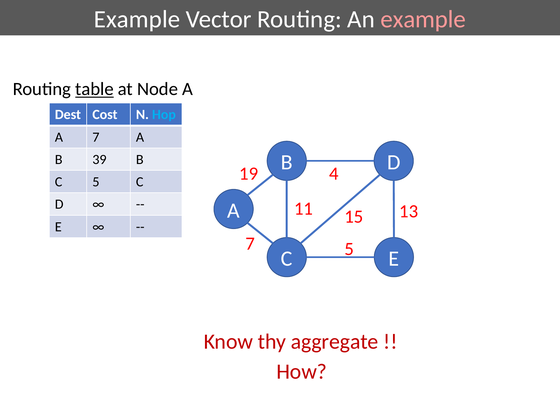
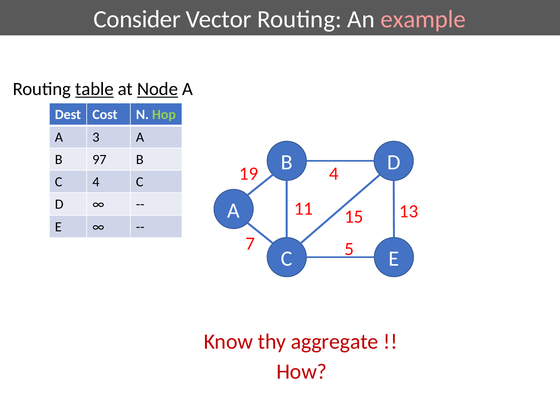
Example at (137, 19): Example -> Consider
Node underline: none -> present
Hop colour: light blue -> light green
A 7: 7 -> 3
39: 39 -> 97
C 5: 5 -> 4
